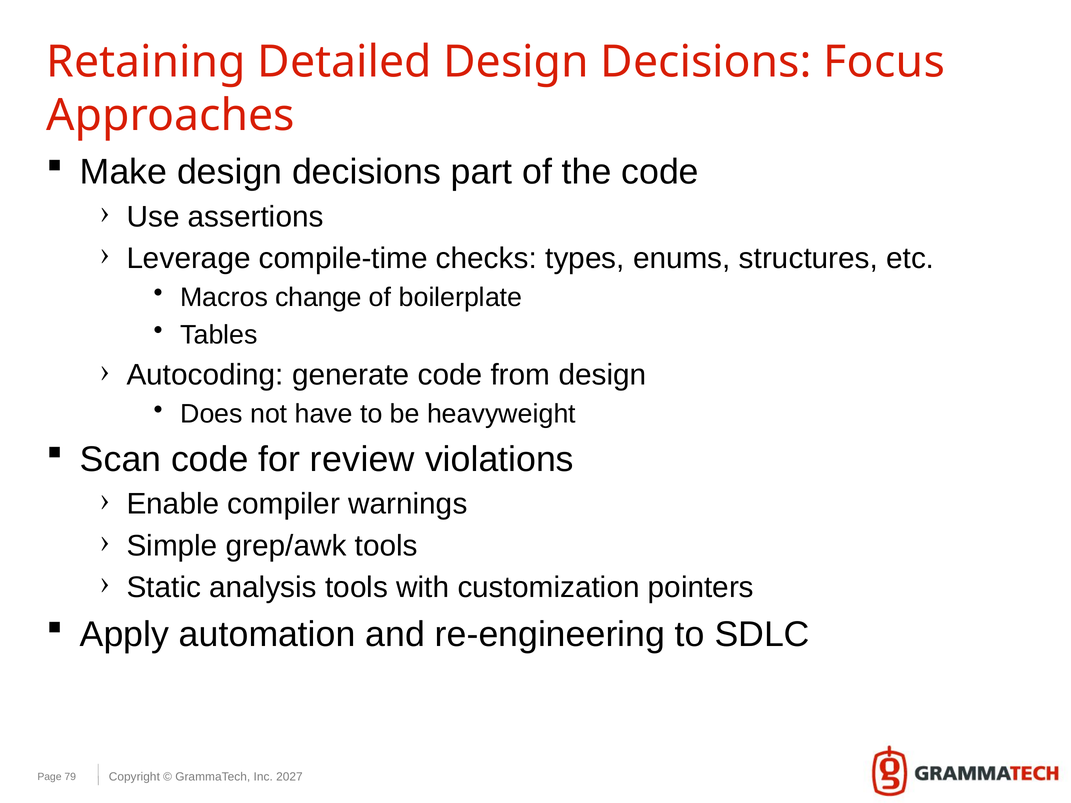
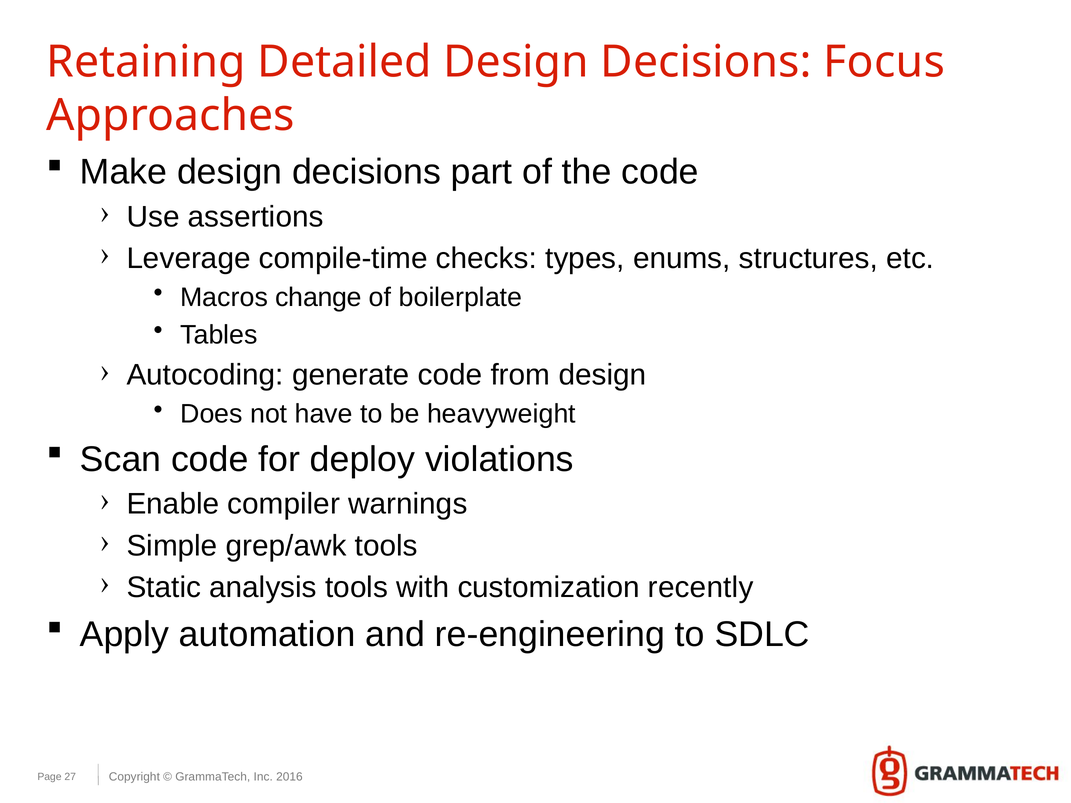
review: review -> deploy
pointers: pointers -> recently
2027: 2027 -> 2016
79: 79 -> 27
